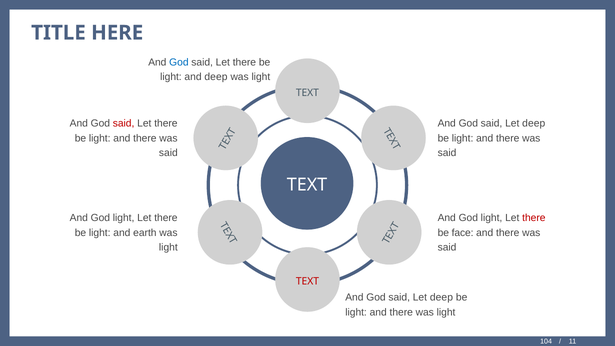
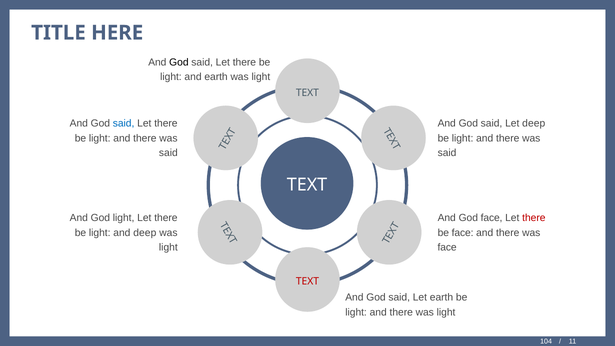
God at (179, 62) colour: blue -> black
and deep: deep -> earth
said at (124, 124) colour: red -> blue
light at (492, 218): light -> face
and earth: earth -> deep
said at (447, 247): said -> face
deep at (441, 297): deep -> earth
